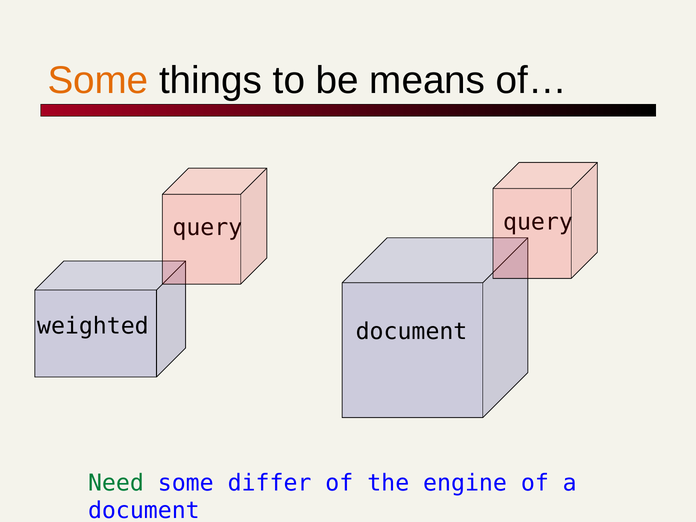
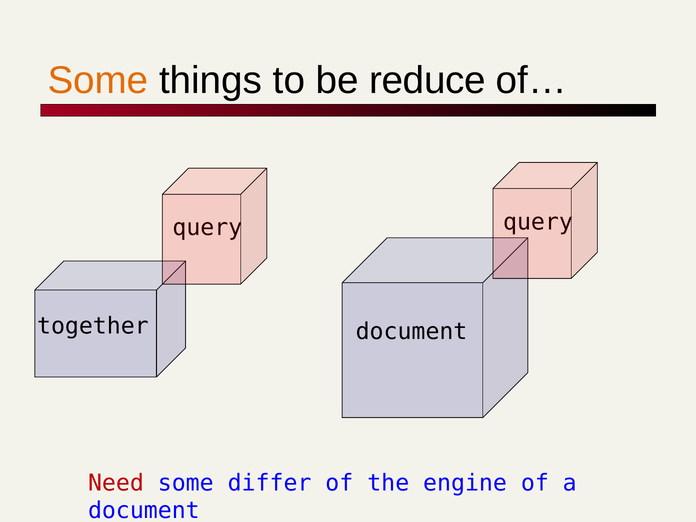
means: means -> reduce
weighted: weighted -> together
Need colour: green -> red
